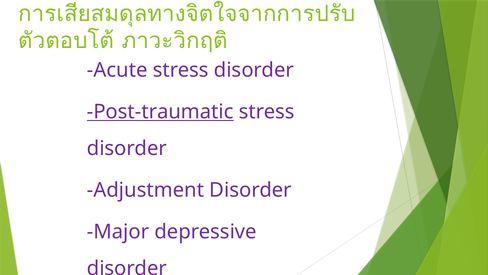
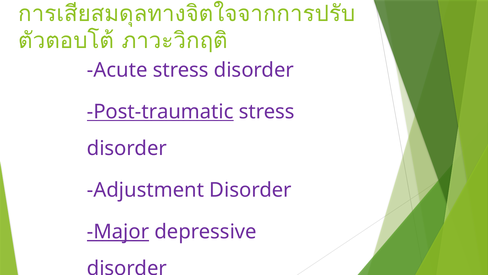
Major underline: none -> present
